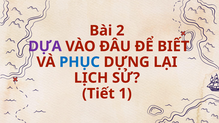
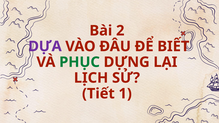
PHỤC colour: blue -> green
